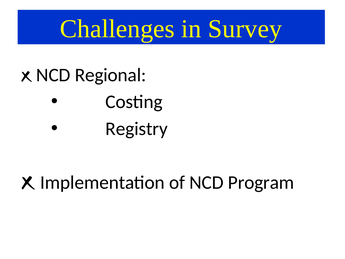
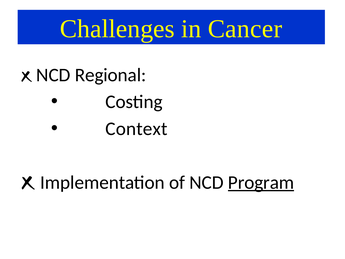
Survey: Survey -> Cancer
Registry: Registry -> Context
Program underline: none -> present
